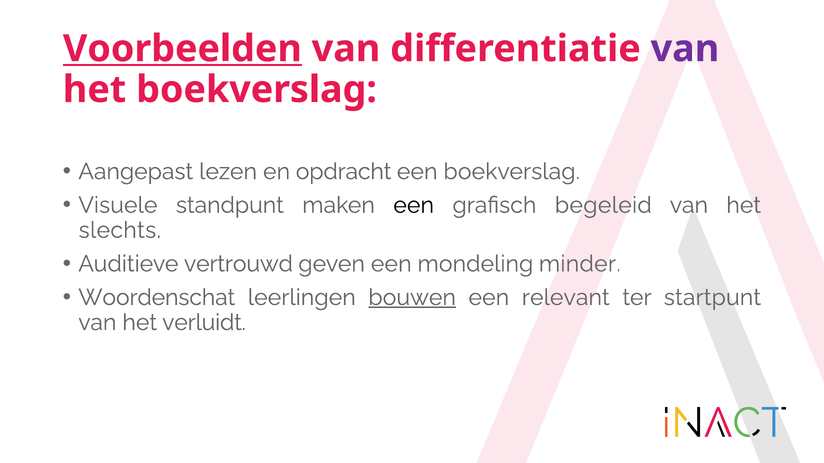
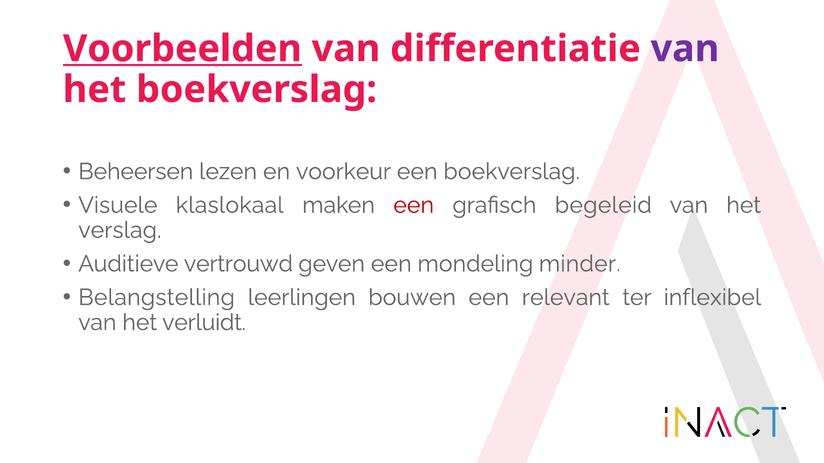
Aangepast: Aangepast -> Beheersen
opdracht: opdracht -> voorkeur
standpunt: standpunt -> klaslokaal
een at (414, 205) colour: black -> red
slechts: slechts -> verslag
Woordenschat: Woordenschat -> Belangstelling
bouwen underline: present -> none
startpunt: startpunt -> inflexibel
